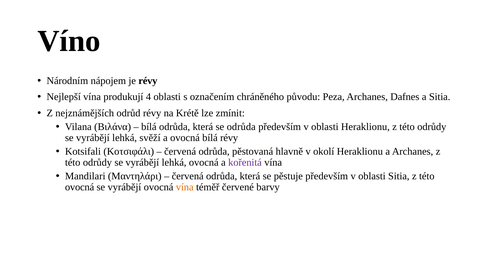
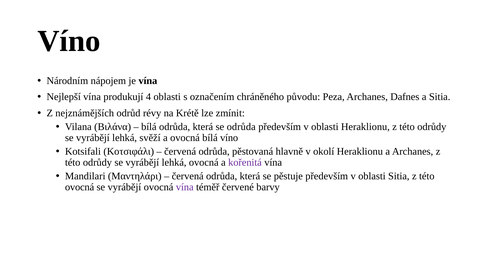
je révy: révy -> vína
bílá révy: révy -> víno
vína at (185, 187) colour: orange -> purple
